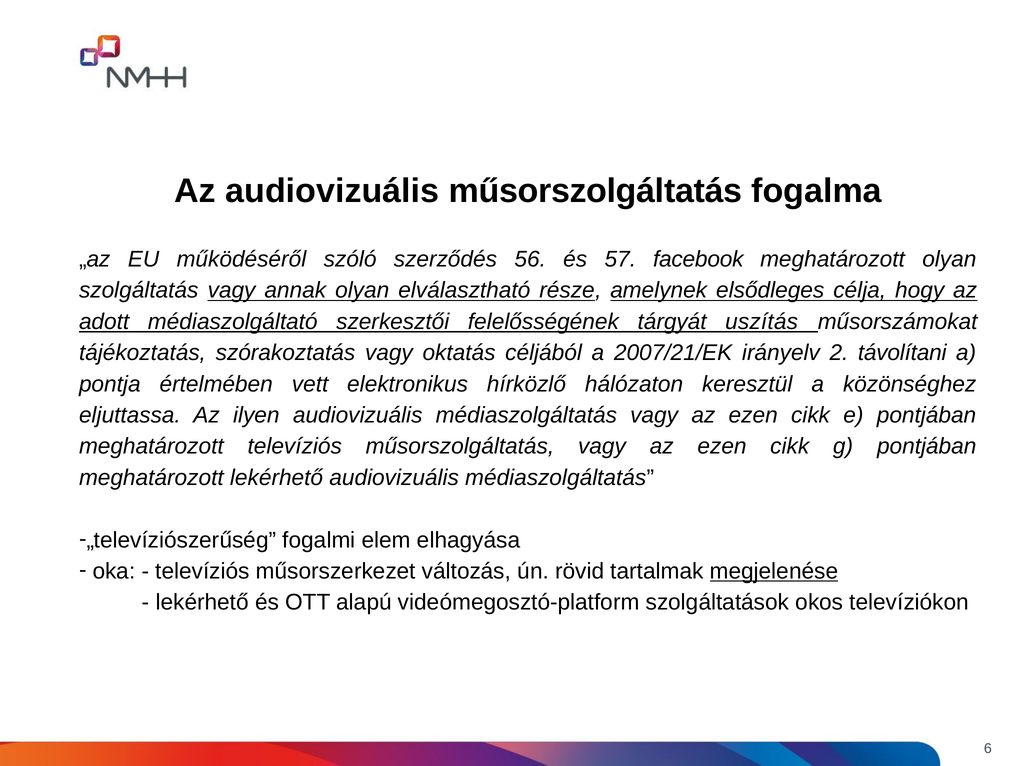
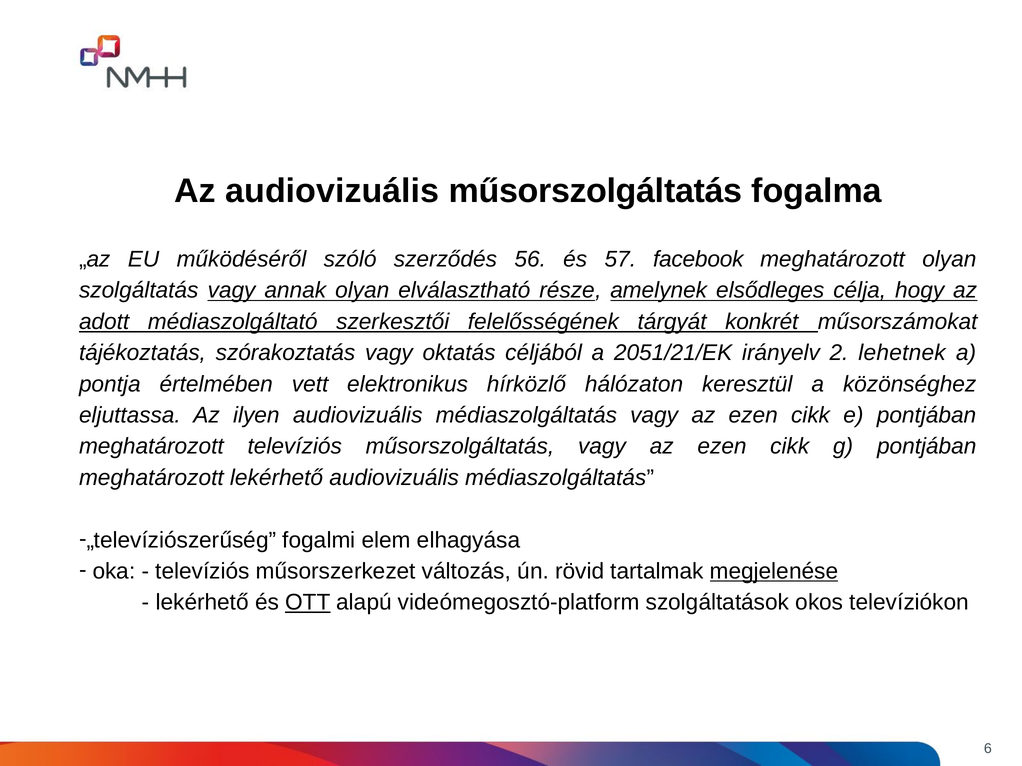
uszítás: uszítás -> konkrét
2007/21/EK: 2007/21/EK -> 2051/21/EK
távolítani: távolítani -> lehetnek
OTT underline: none -> present
